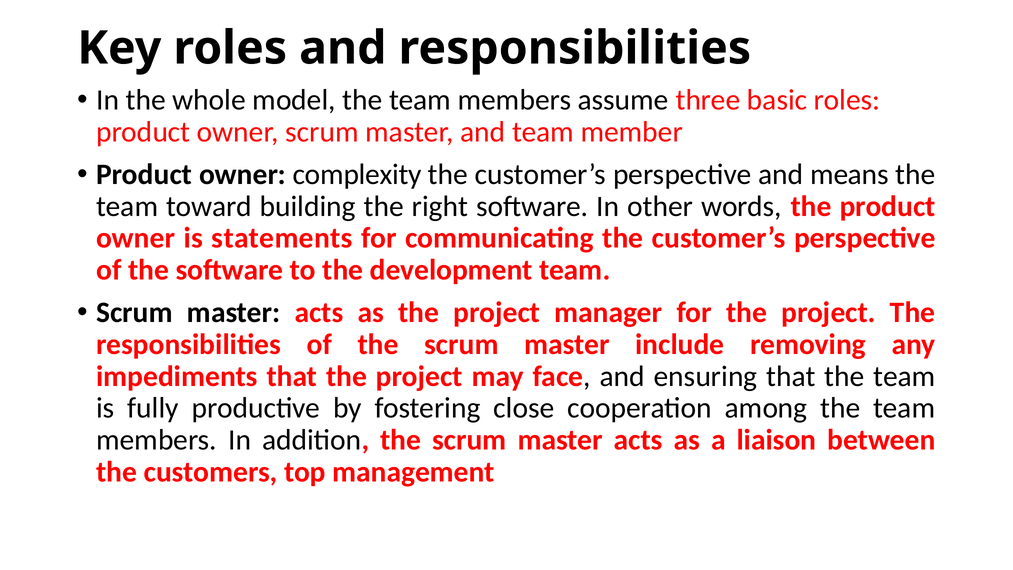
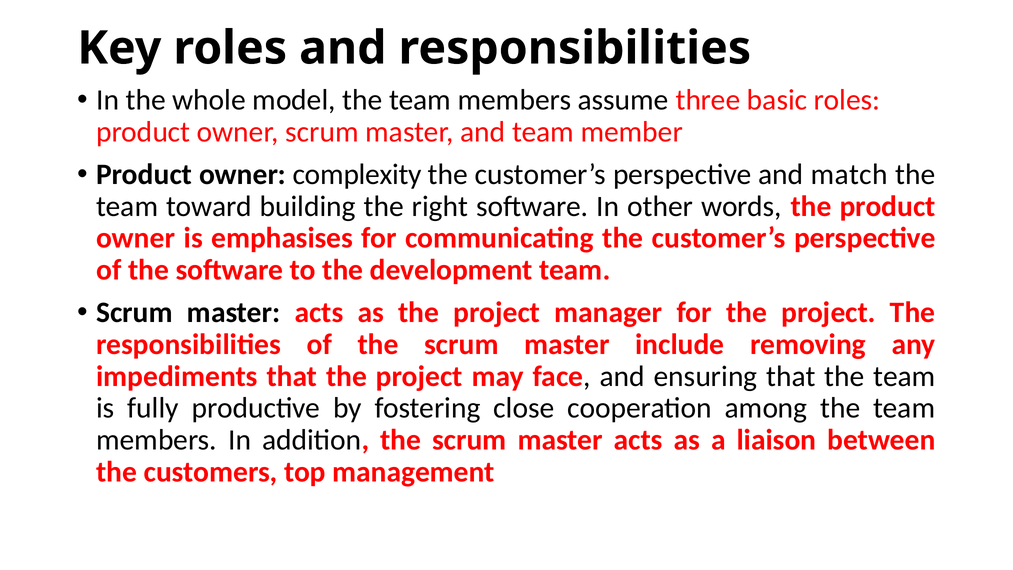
means: means -> match
statements: statements -> emphasises
